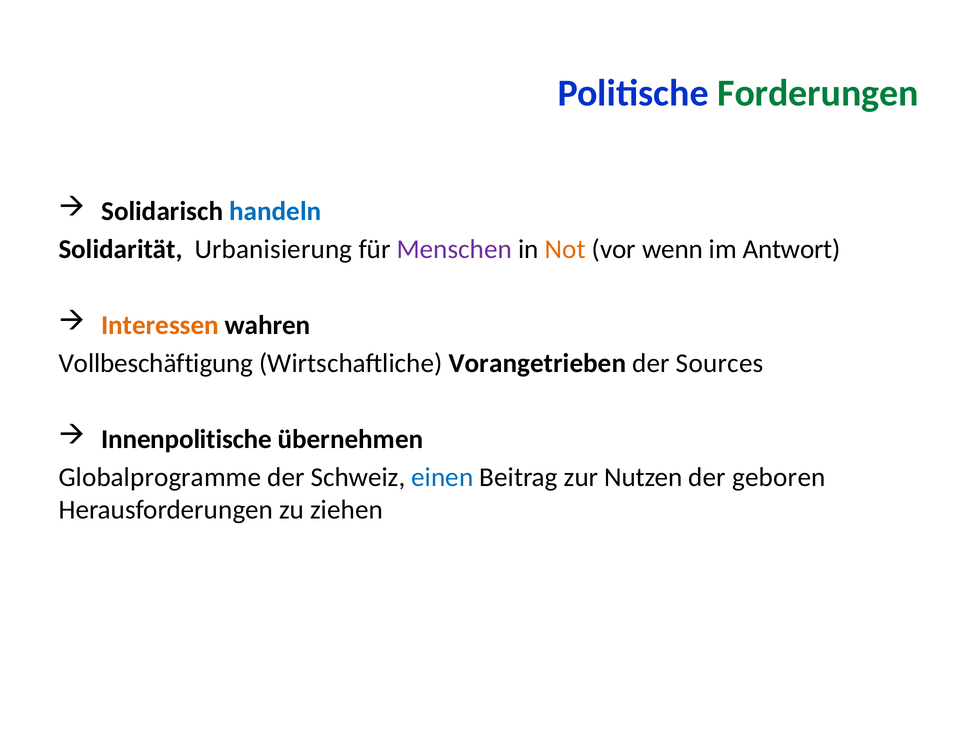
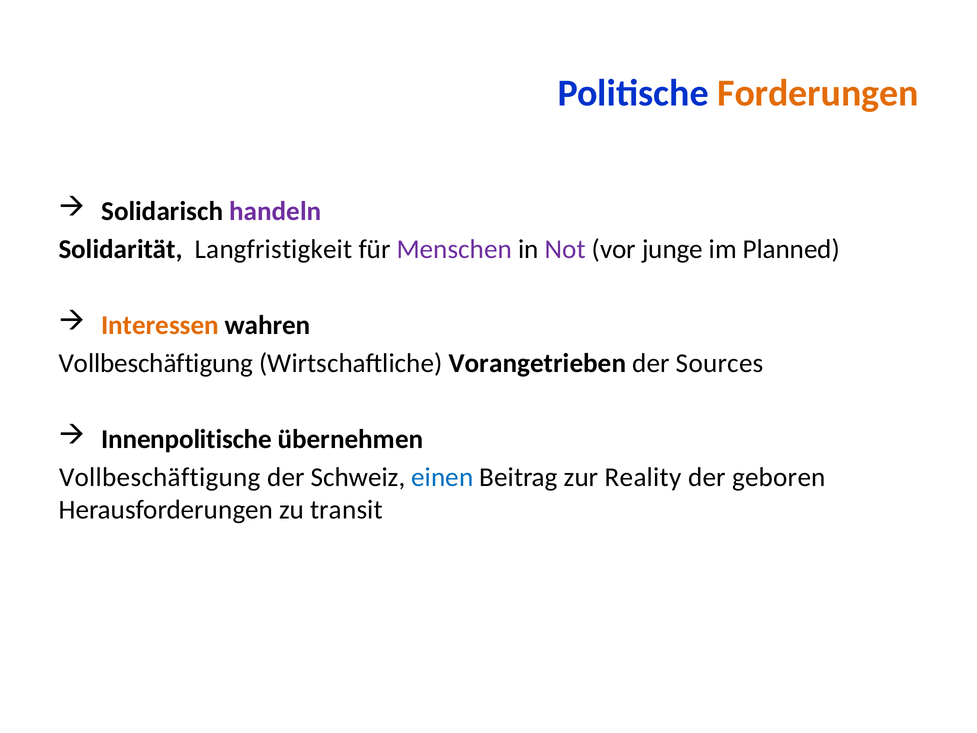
Forderungen colour: green -> orange
handeln colour: blue -> purple
Urbanisierung: Urbanisierung -> Langfristigkeit
Not colour: orange -> purple
wenn: wenn -> junge
Antwort: Antwort -> Planned
Globalprogramme at (160, 477): Globalprogramme -> Vollbeschäftigung
Nutzen: Nutzen -> Reality
ziehen: ziehen -> transit
